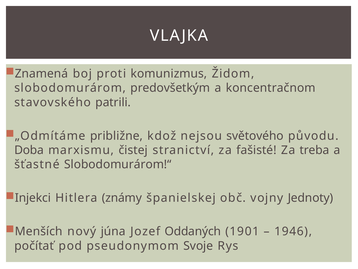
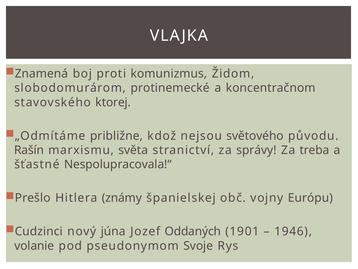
predovšetkým: predovšetkým -> protinemecké
patrili: patrili -> ktorej
Doba: Doba -> Rašín
čistej: čistej -> světa
fašisté: fašisté -> správy
Slobodomurárom!“: Slobodomurárom!“ -> Nespolupracovala!“
Injekci: Injekci -> Prešlo
Jednoty: Jednoty -> Európu
Menších: Menších -> Cudzinci
počítať: počítať -> volanie
